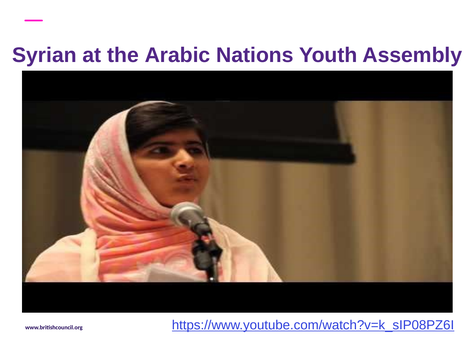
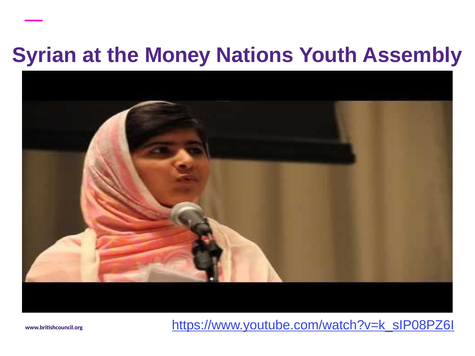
Arabic: Arabic -> Money
